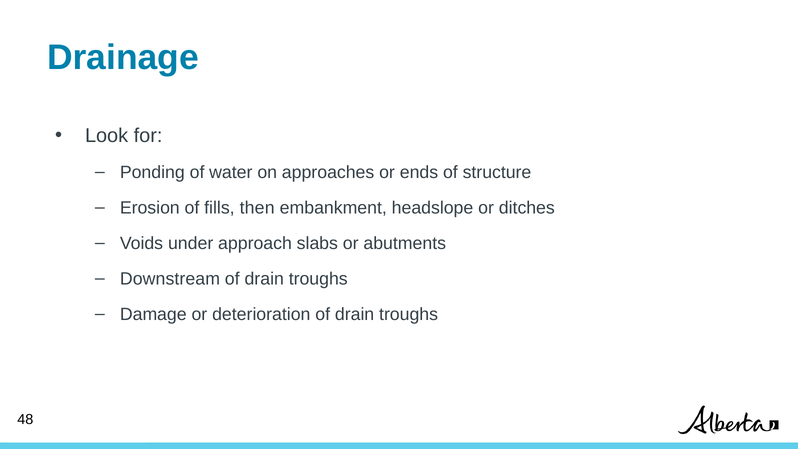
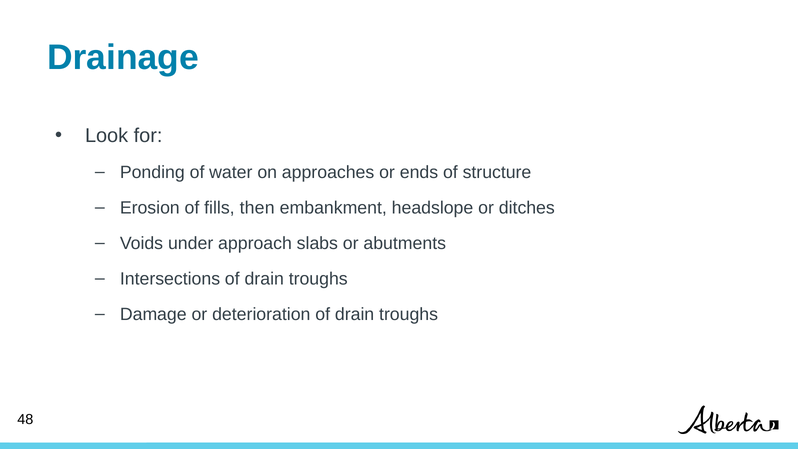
Downstream: Downstream -> Intersections
